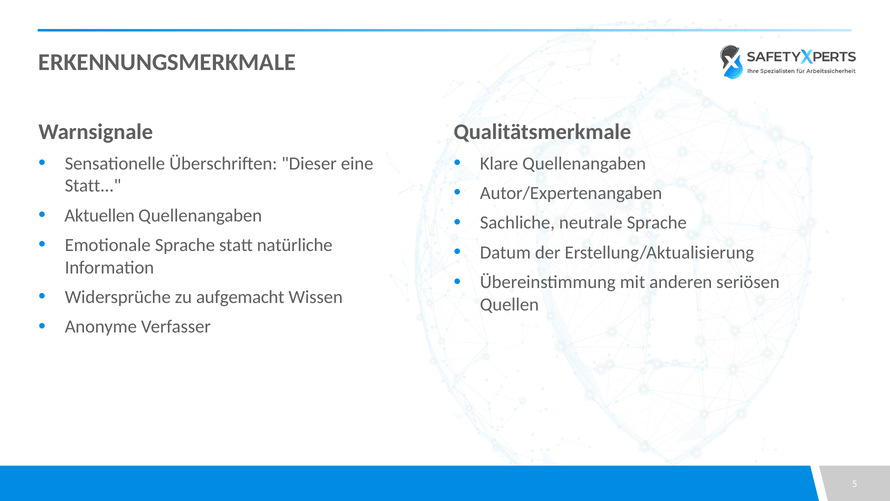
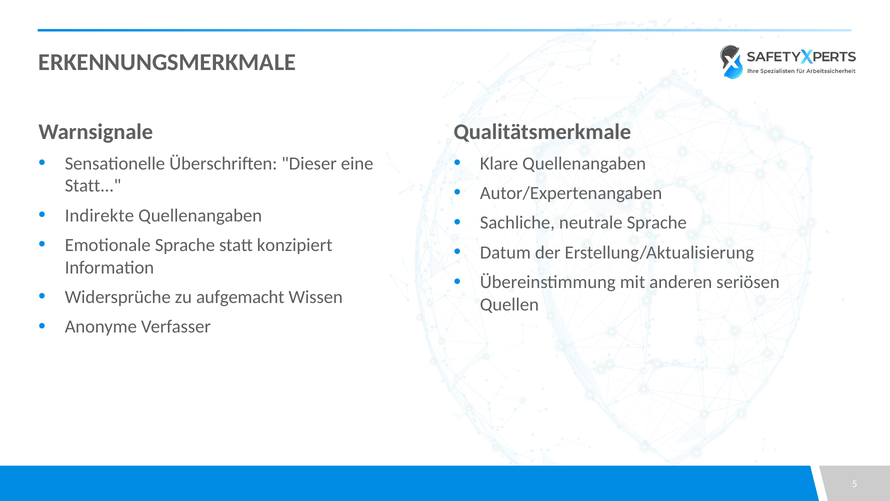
Aktuellen: Aktuellen -> Indirekte
natürliche: natürliche -> konzipiert
